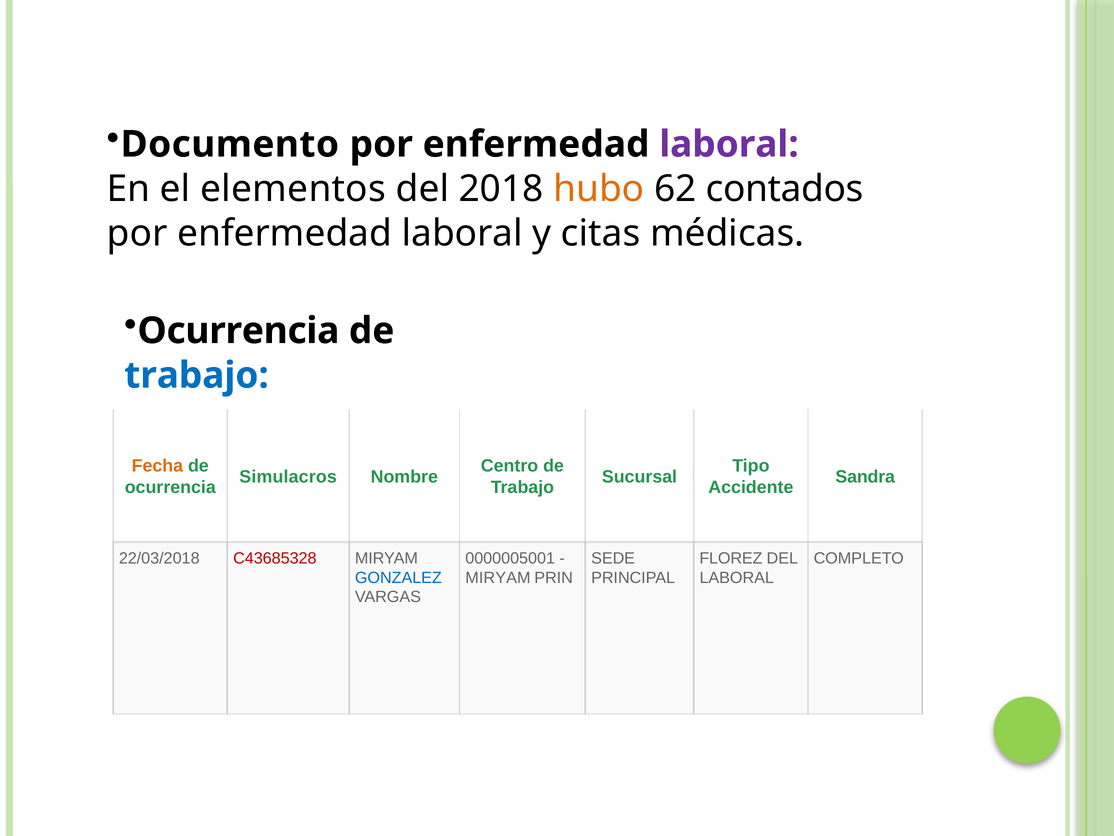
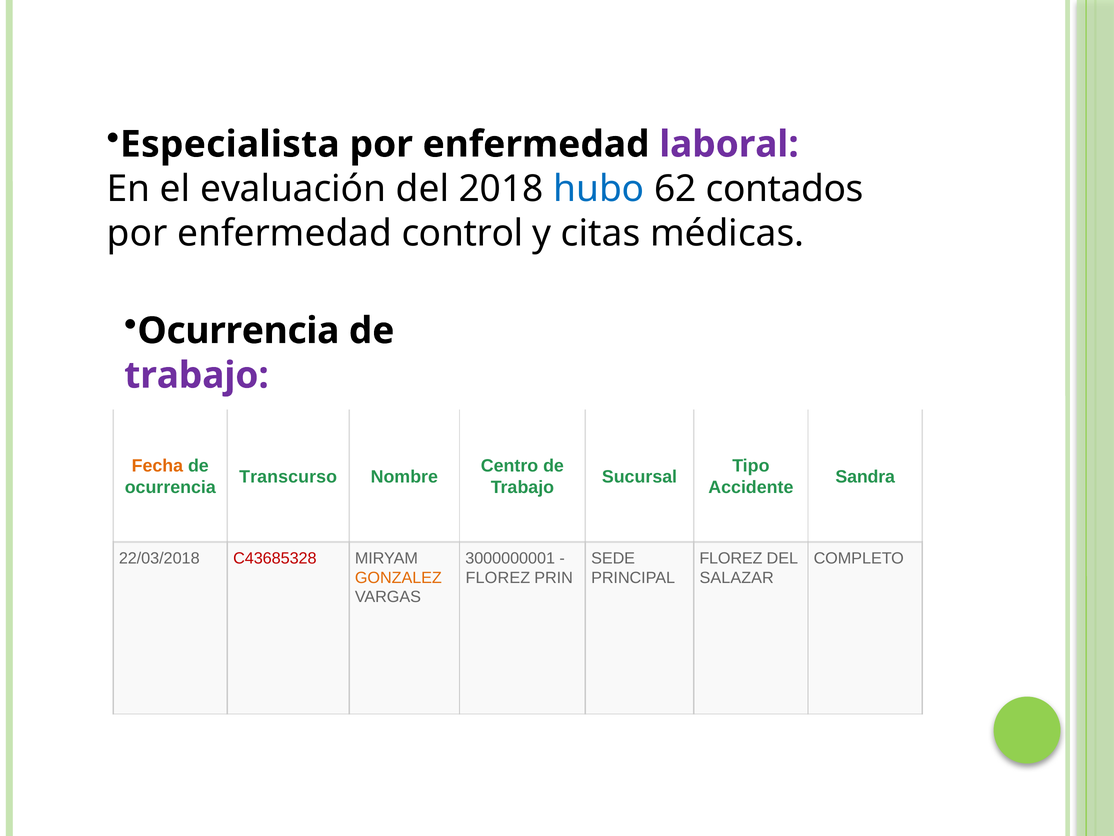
Documento: Documento -> Especialista
elementos: elementos -> evaluación
hubo colour: orange -> blue
laboral at (462, 233): laboral -> control
trabajo at (197, 375) colour: blue -> purple
Simulacros: Simulacros -> Transcurso
0000005001: 0000005001 -> 3000000001
GONZALEZ colour: blue -> orange
MIRYAM at (498, 577): MIRYAM -> FLOREZ
LABORAL at (737, 577): LABORAL -> SALAZAR
